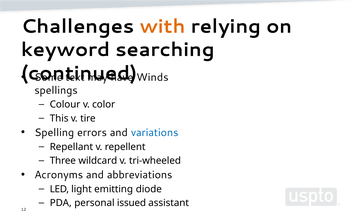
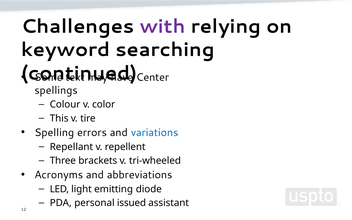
with colour: orange -> purple
Winds: Winds -> Center
wildcard: wildcard -> brackets
